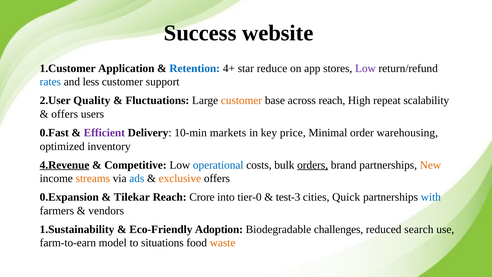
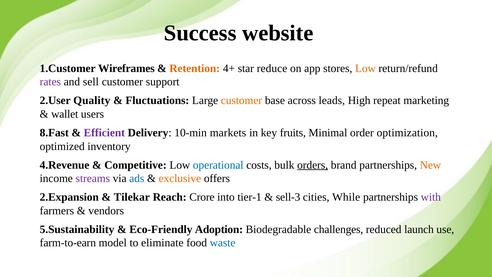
Application: Application -> Wireframes
Retention colour: blue -> orange
Low at (365, 68) colour: purple -> orange
rates colour: blue -> purple
less: less -> sell
across reach: reach -> leads
scalability: scalability -> marketing
offers at (65, 114): offers -> wallet
0.Fast: 0.Fast -> 8.Fast
price: price -> fruits
warehousing: warehousing -> optimization
4.Revenue underline: present -> none
streams colour: orange -> purple
0.Expansion: 0.Expansion -> 2.Expansion
tier-0: tier-0 -> tier-1
test-3: test-3 -> sell-3
Quick: Quick -> While
with colour: blue -> purple
1.Sustainability: 1.Sustainability -> 5.Sustainability
search: search -> launch
situations: situations -> eliminate
waste colour: orange -> blue
